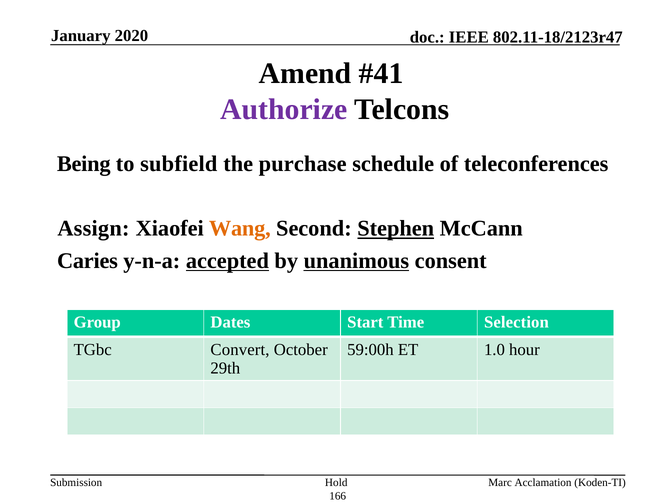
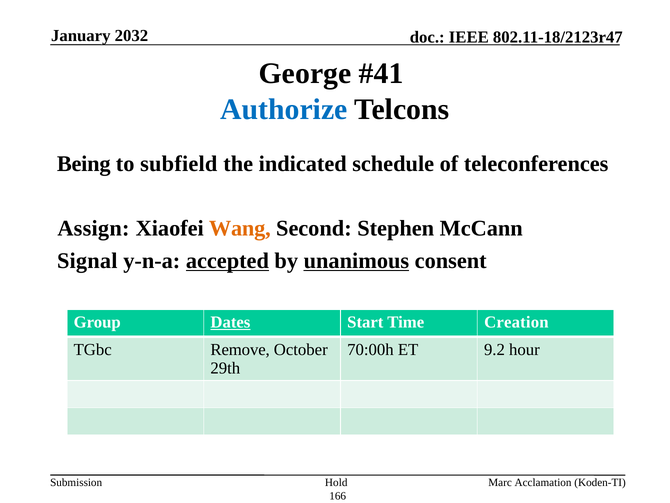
2020: 2020 -> 2032
Amend: Amend -> George
Authorize colour: purple -> blue
purchase: purchase -> indicated
Stephen underline: present -> none
Caries: Caries -> Signal
Dates underline: none -> present
Selection: Selection -> Creation
Convert: Convert -> Remove
59:00h: 59:00h -> 70:00h
1.0: 1.0 -> 9.2
